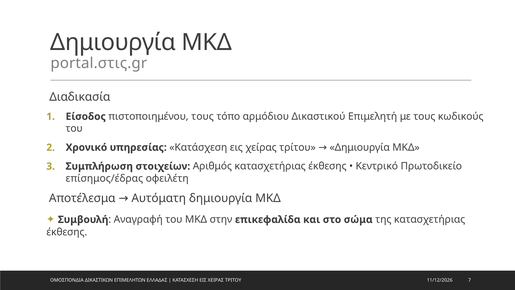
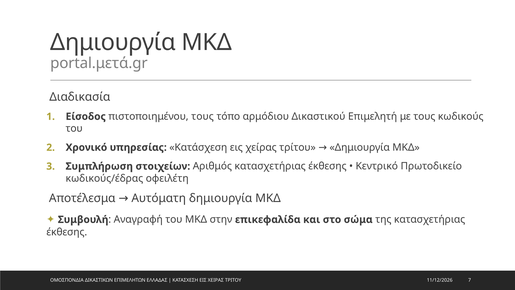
portal.στις.gr: portal.στις.gr -> portal.μετά.gr
επίσημος/έδρας: επίσημος/έδρας -> κωδικούς/έδρας
